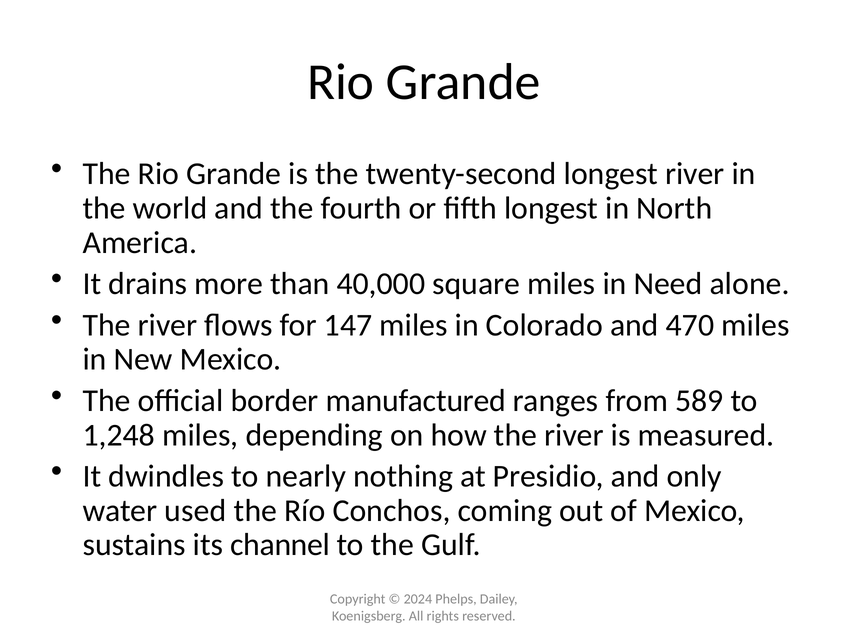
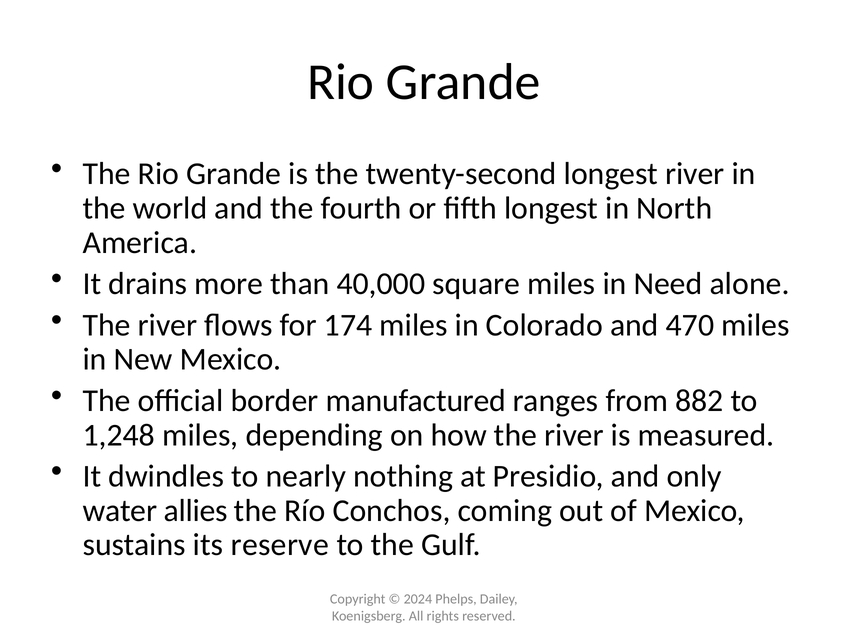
147: 147 -> 174
589: 589 -> 882
used: used -> allies
channel: channel -> reserve
